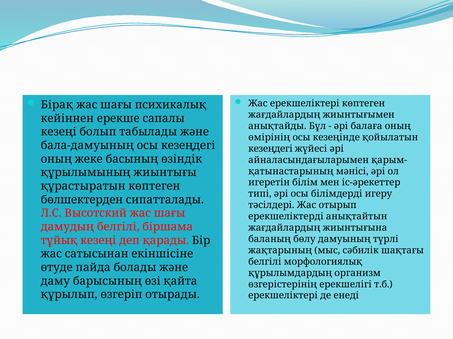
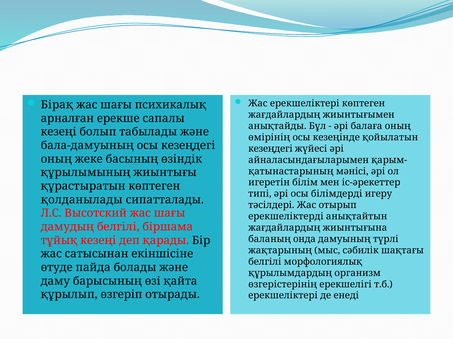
кейіннен: кейіннен -> арналған
бөлшектерден: бөлшектерден -> қолданылады
бөлу: бөлу -> онда
